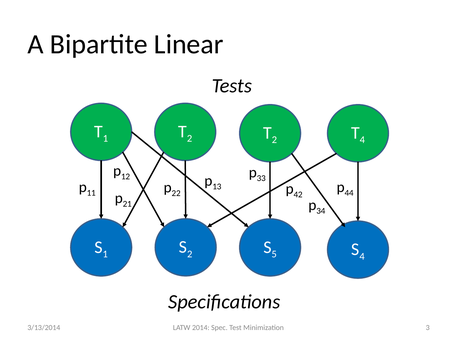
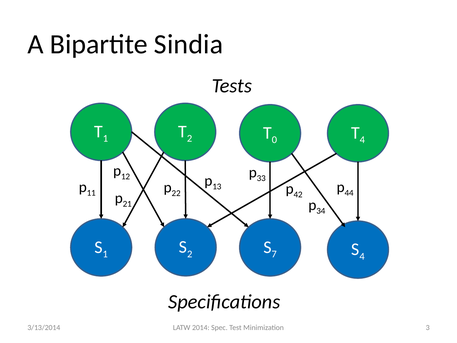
Linear: Linear -> Sindia
2 at (274, 140): 2 -> 0
5: 5 -> 7
